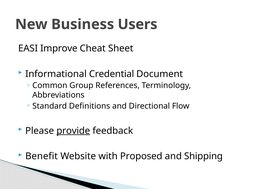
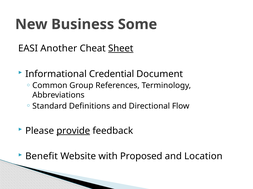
Users: Users -> Some
Improve: Improve -> Another
Sheet underline: none -> present
Shipping: Shipping -> Location
